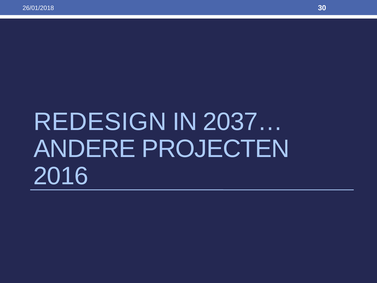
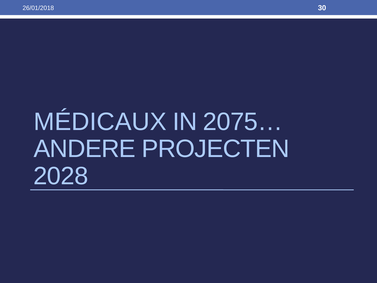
REDESIGN: REDESIGN -> MÉDICAUX
2037…: 2037… -> 2075…
2016: 2016 -> 2028
